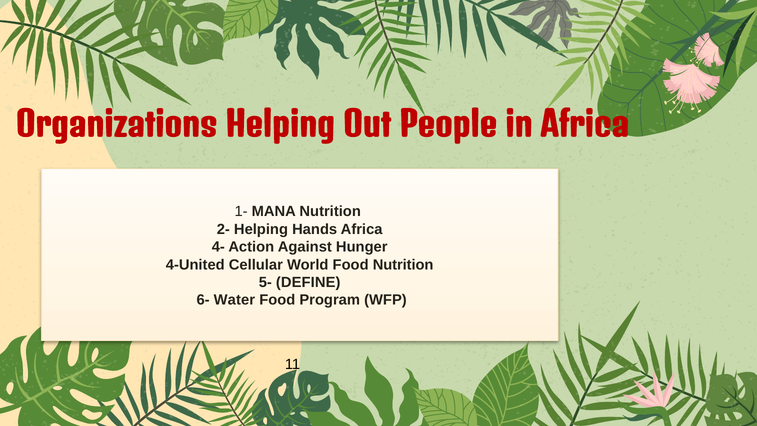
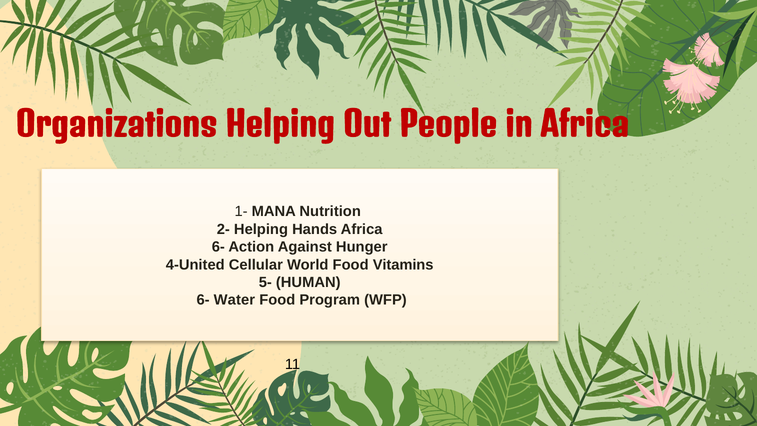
4- at (218, 247): 4- -> 6-
Food Nutrition: Nutrition -> Vitamins
DEFINE: DEFINE -> HUMAN
